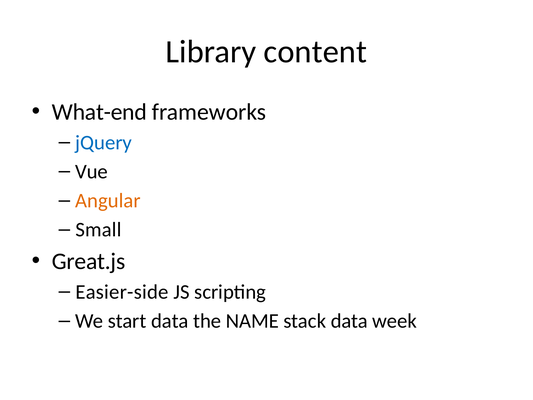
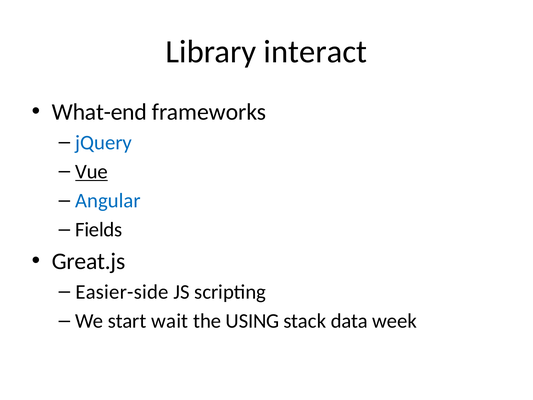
content: content -> interact
Vue underline: none -> present
Angular colour: orange -> blue
Small: Small -> Fields
start data: data -> wait
NAME: NAME -> USING
